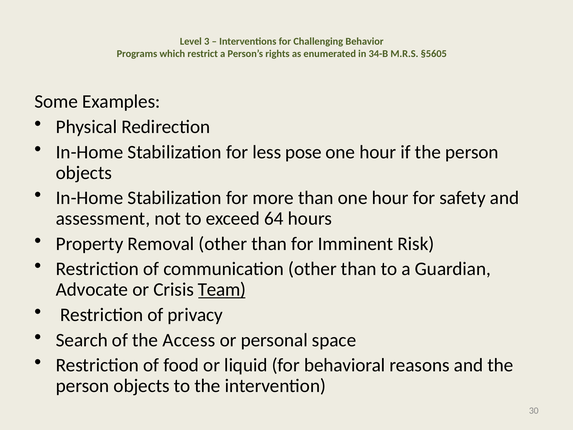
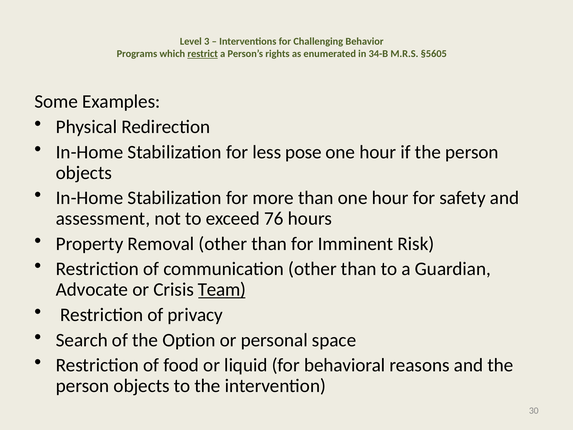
restrict underline: none -> present
64: 64 -> 76
Access: Access -> Option
